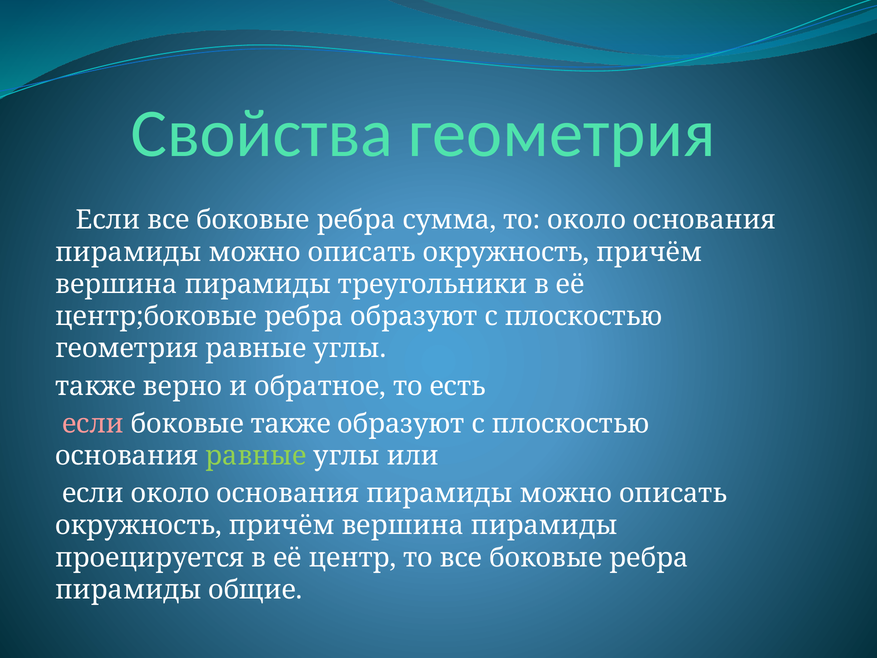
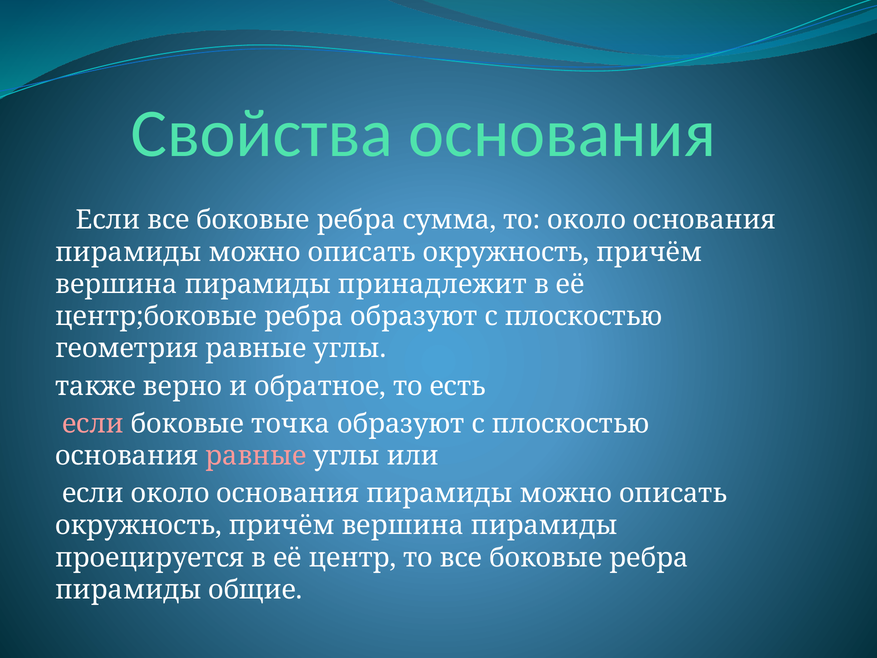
Свойства геометрия: геометрия -> основания
треугольники: треугольники -> принадлежит
боковые также: также -> точка
равные at (256, 456) colour: light green -> pink
